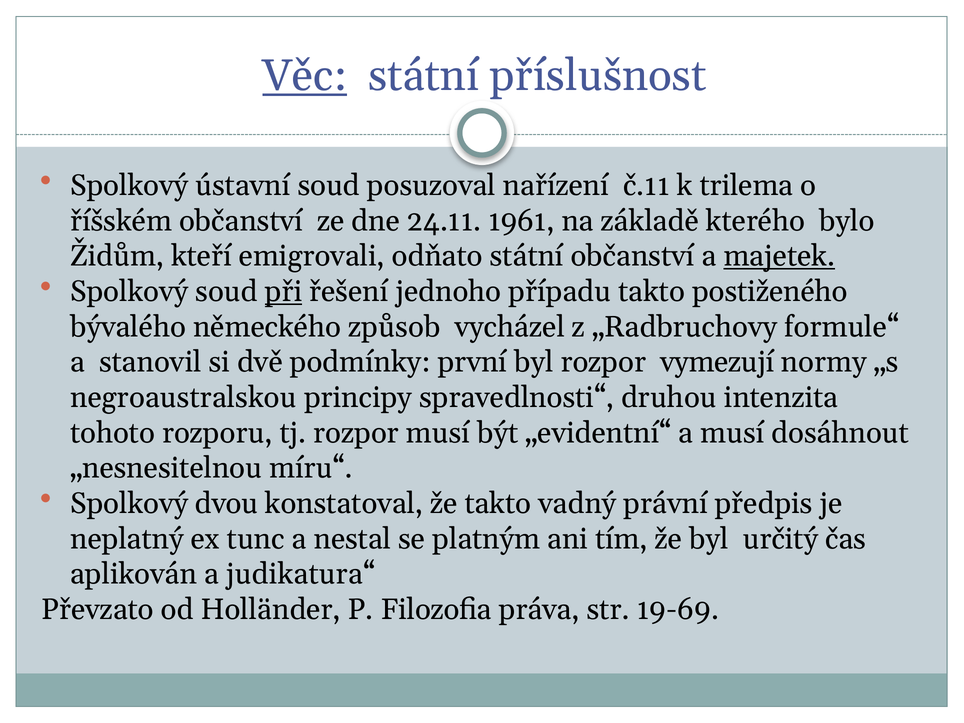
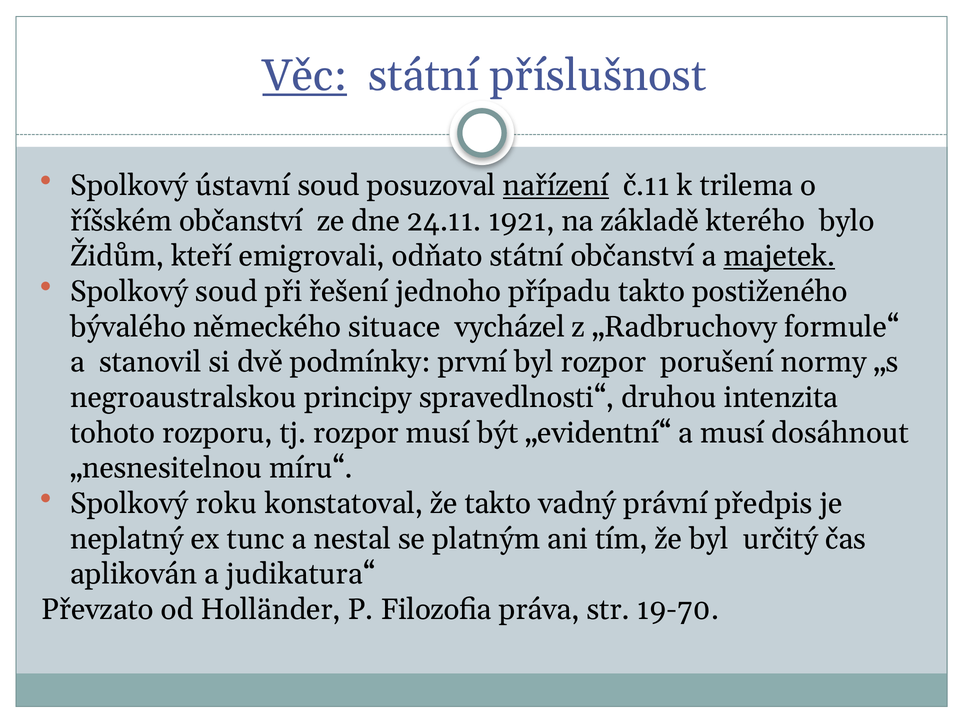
nařízení underline: none -> present
1961: 1961 -> 1921
při underline: present -> none
způsob: způsob -> situace
vymezují: vymezují -> porušení
dvou: dvou -> roku
19-69: 19-69 -> 19-70
